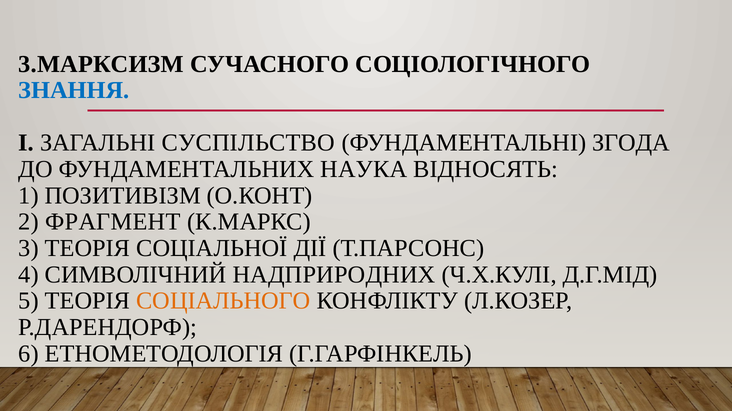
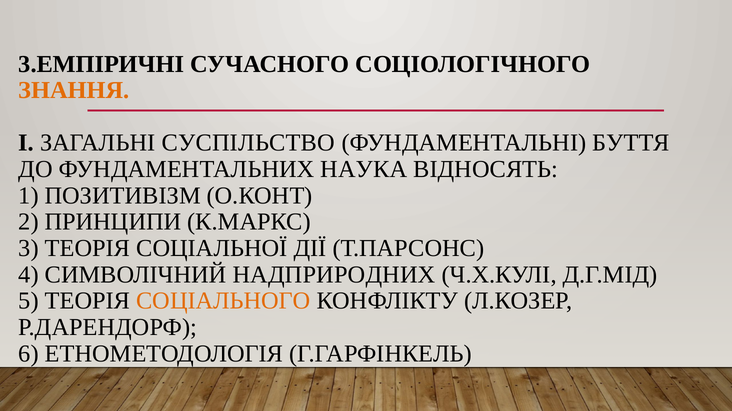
3.МАРКСИЗМ: 3.МАРКСИЗМ -> 3.ЕМПІРИЧНІ
ЗНАННЯ colour: blue -> orange
ЗГОДА: ЗГОДА -> БУТТЯ
ФРАГМЕНТ: ФРАГМЕНТ -> ПРИНЦИПИ
